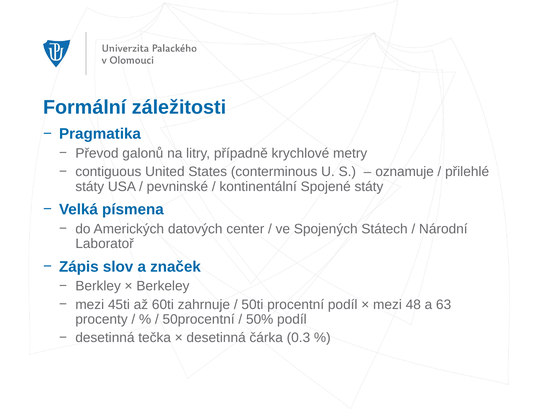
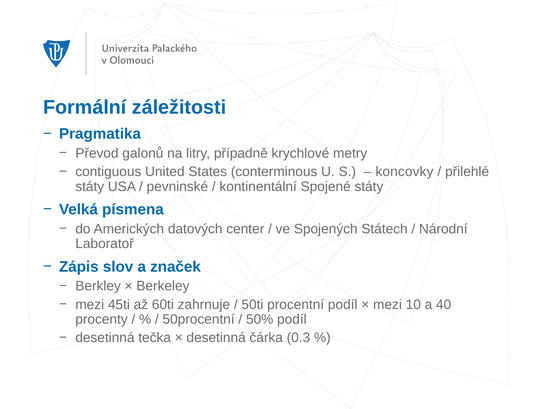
oznamuje: oznamuje -> koncovky
48: 48 -> 10
63: 63 -> 40
